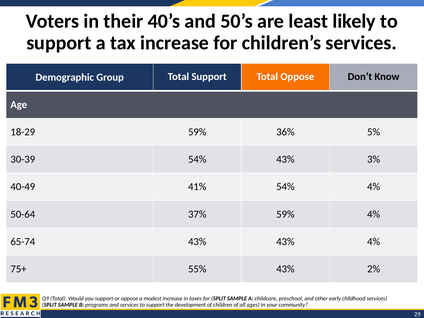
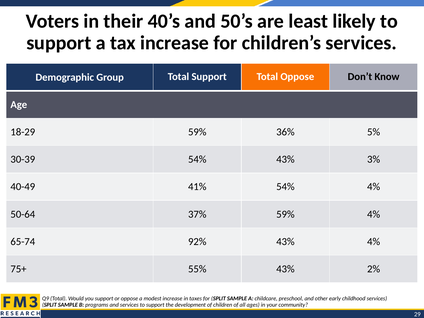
65-74 43%: 43% -> 92%
